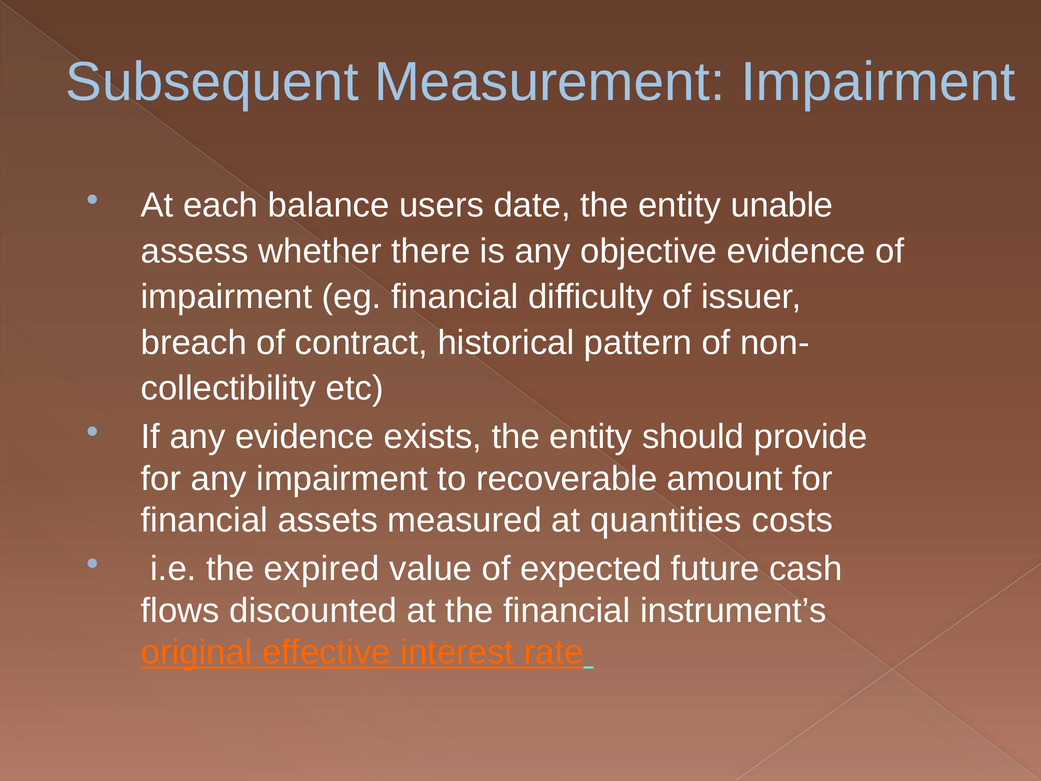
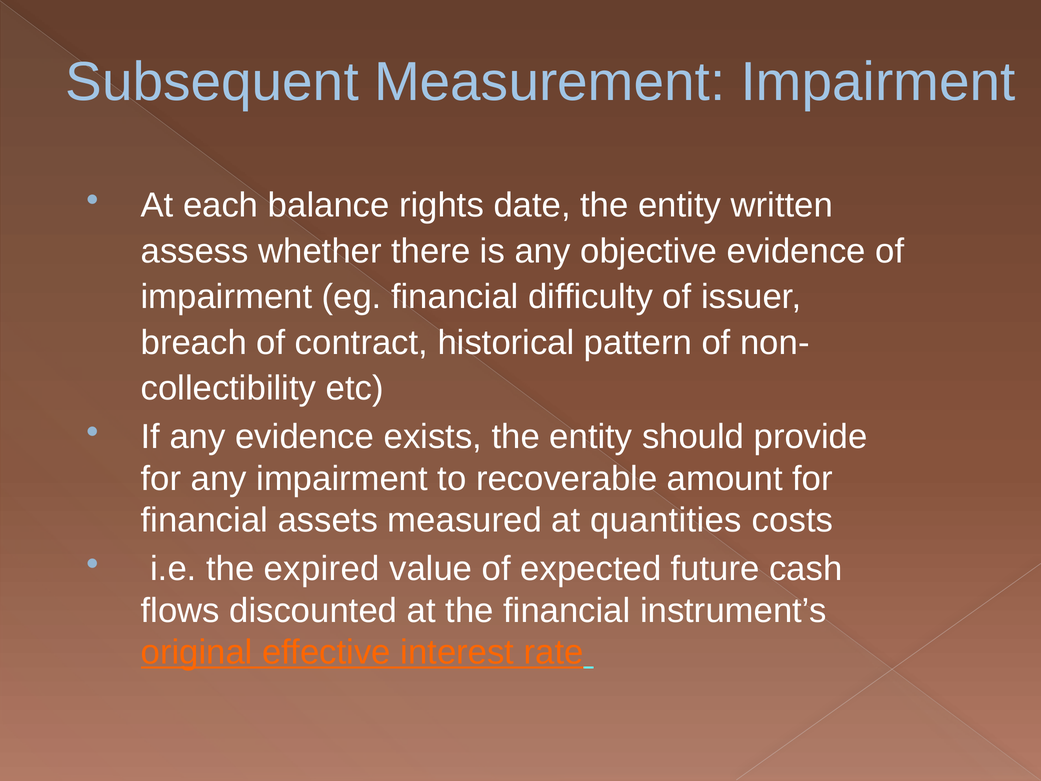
users: users -> rights
unable: unable -> written
